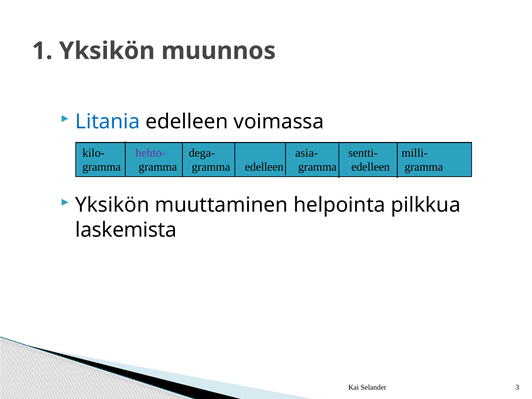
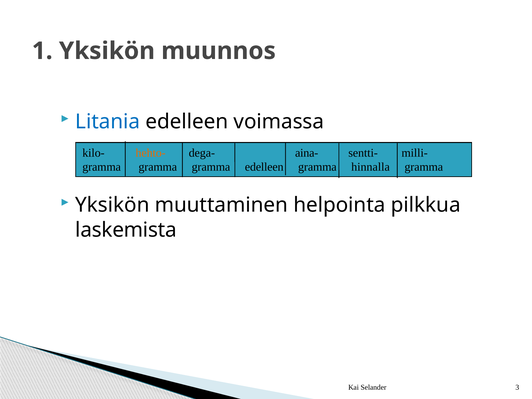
hehto- colour: purple -> orange
asia-: asia- -> aina-
edelleen at (371, 167): edelleen -> hinnalla
